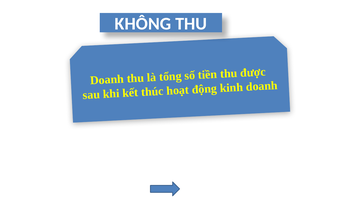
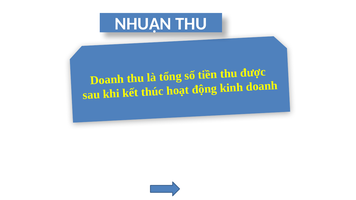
KHÔNG: KHÔNG -> NHUẬN
